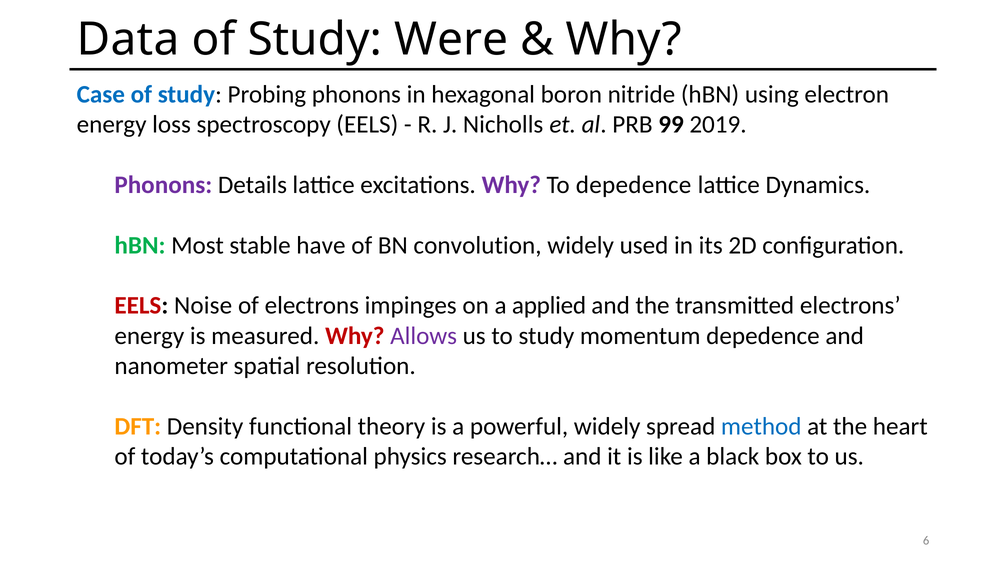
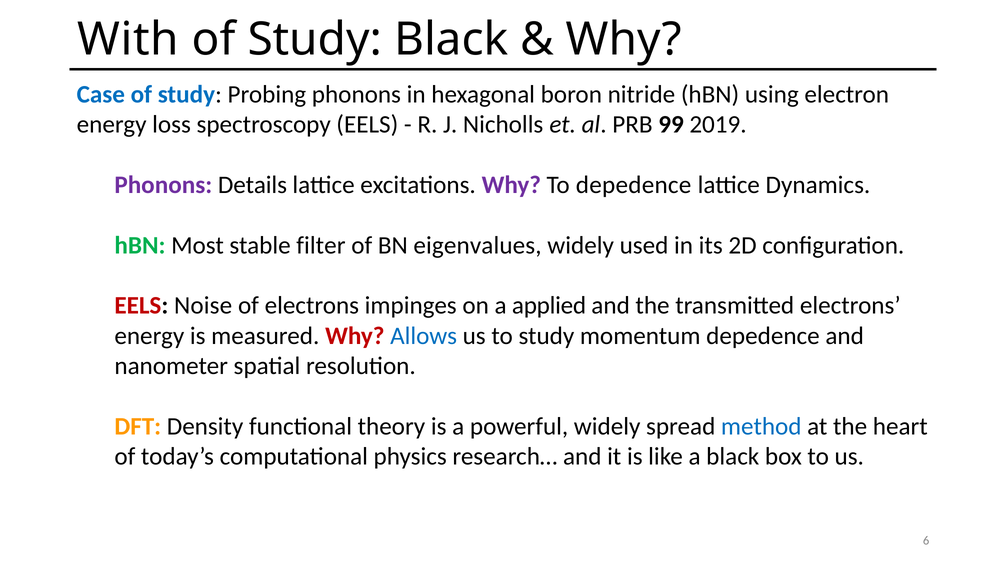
Data: Data -> With
Study Were: Were -> Black
have: have -> filter
convolution: convolution -> eigenvalues
Allows colour: purple -> blue
